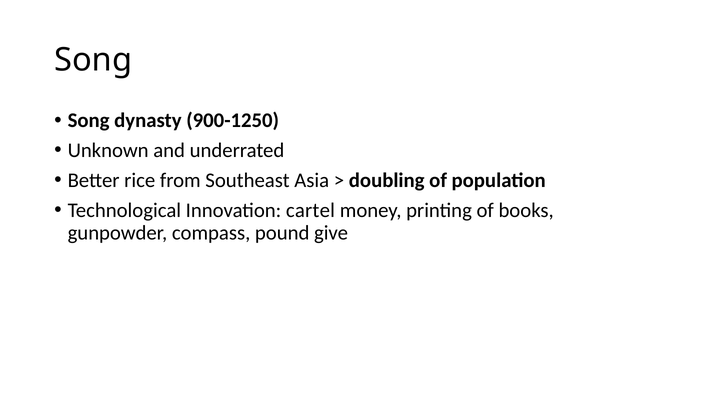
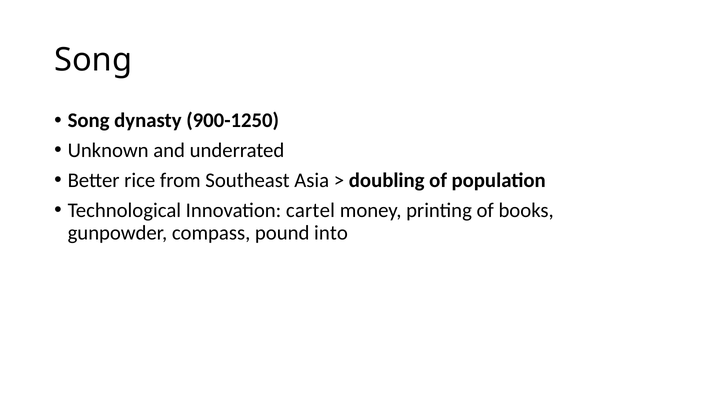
give: give -> into
